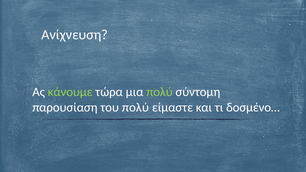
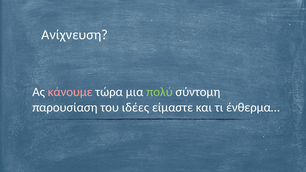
κάνουμε colour: light green -> pink
του πολύ: πολύ -> ιδέες
δοσμένο…: δοσμένο… -> ένθερμα…
